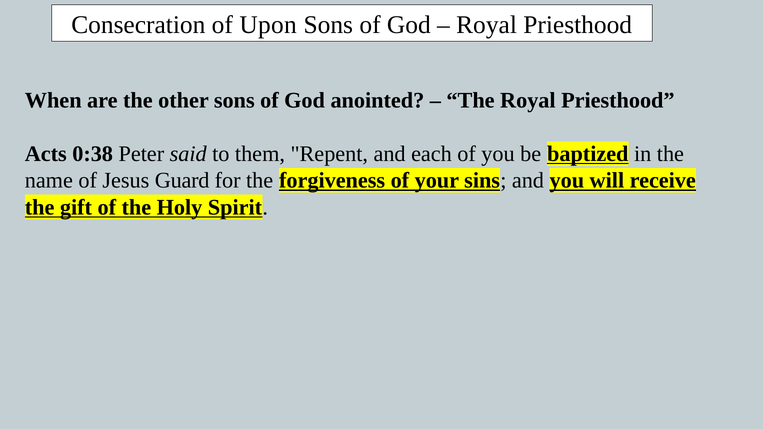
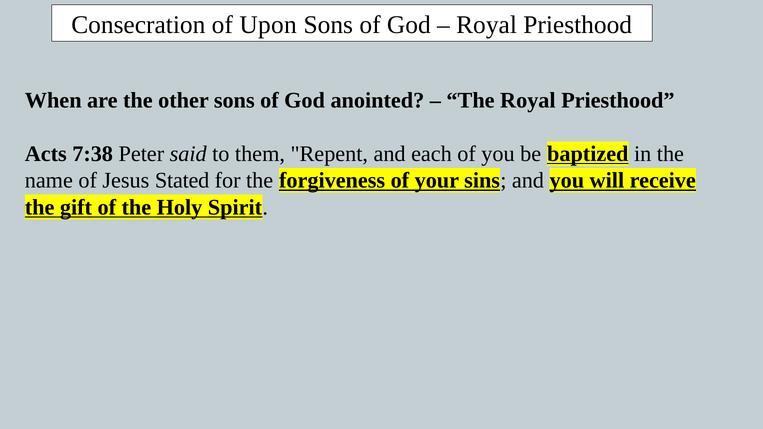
0:38: 0:38 -> 7:38
Guard: Guard -> Stated
